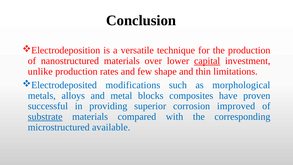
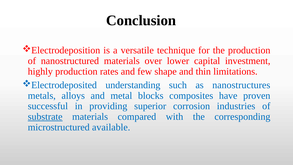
capital underline: present -> none
unlike: unlike -> highly
modifications: modifications -> understanding
morphological: morphological -> nanostructures
improved: improved -> industries
